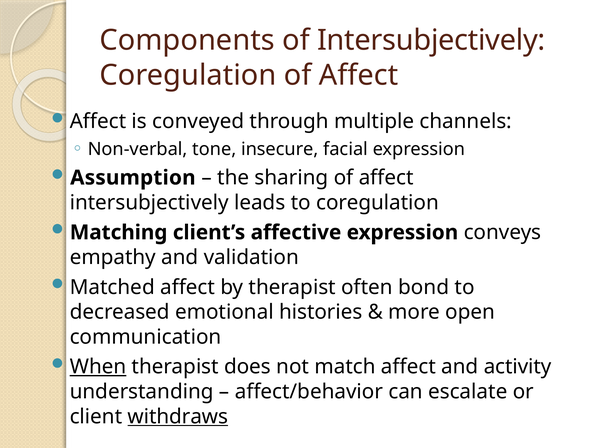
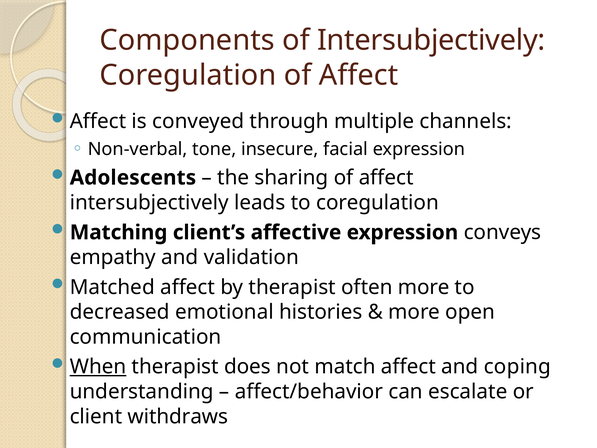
Assumption: Assumption -> Adolescents
often bond: bond -> more
activity: activity -> coping
withdraws underline: present -> none
